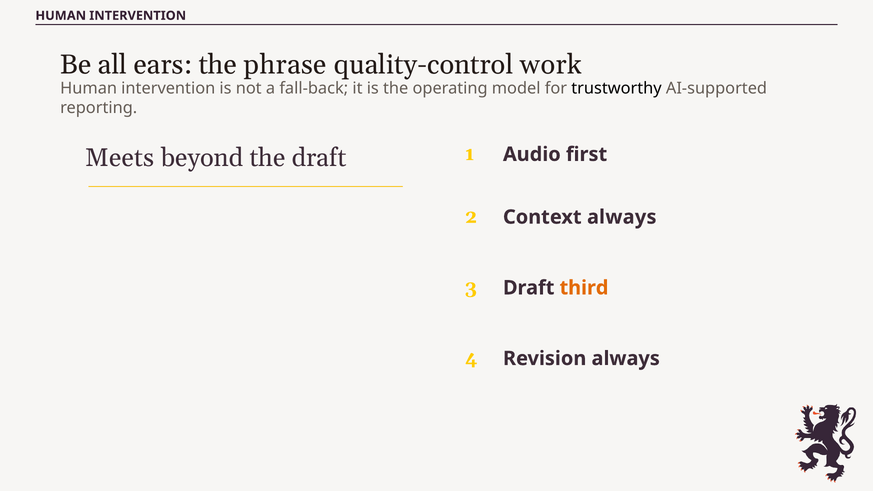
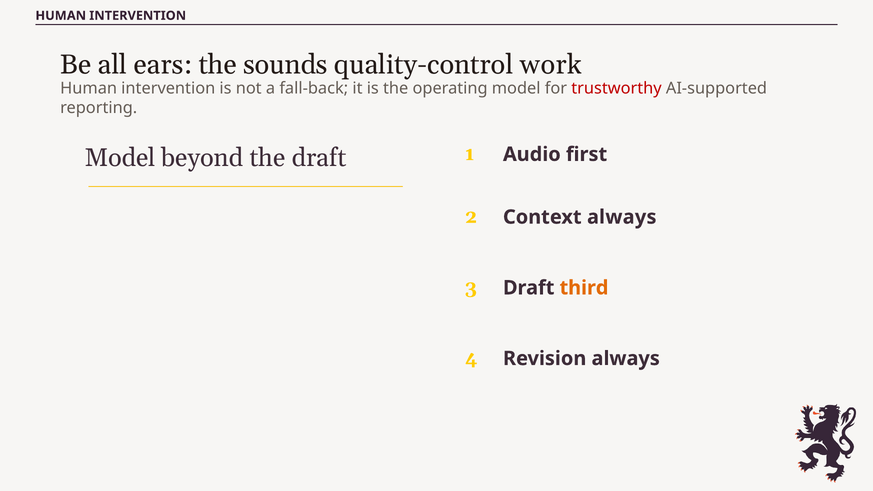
phrase: phrase -> sounds
trustworthy colour: black -> red
Meets at (120, 158): Meets -> Model
